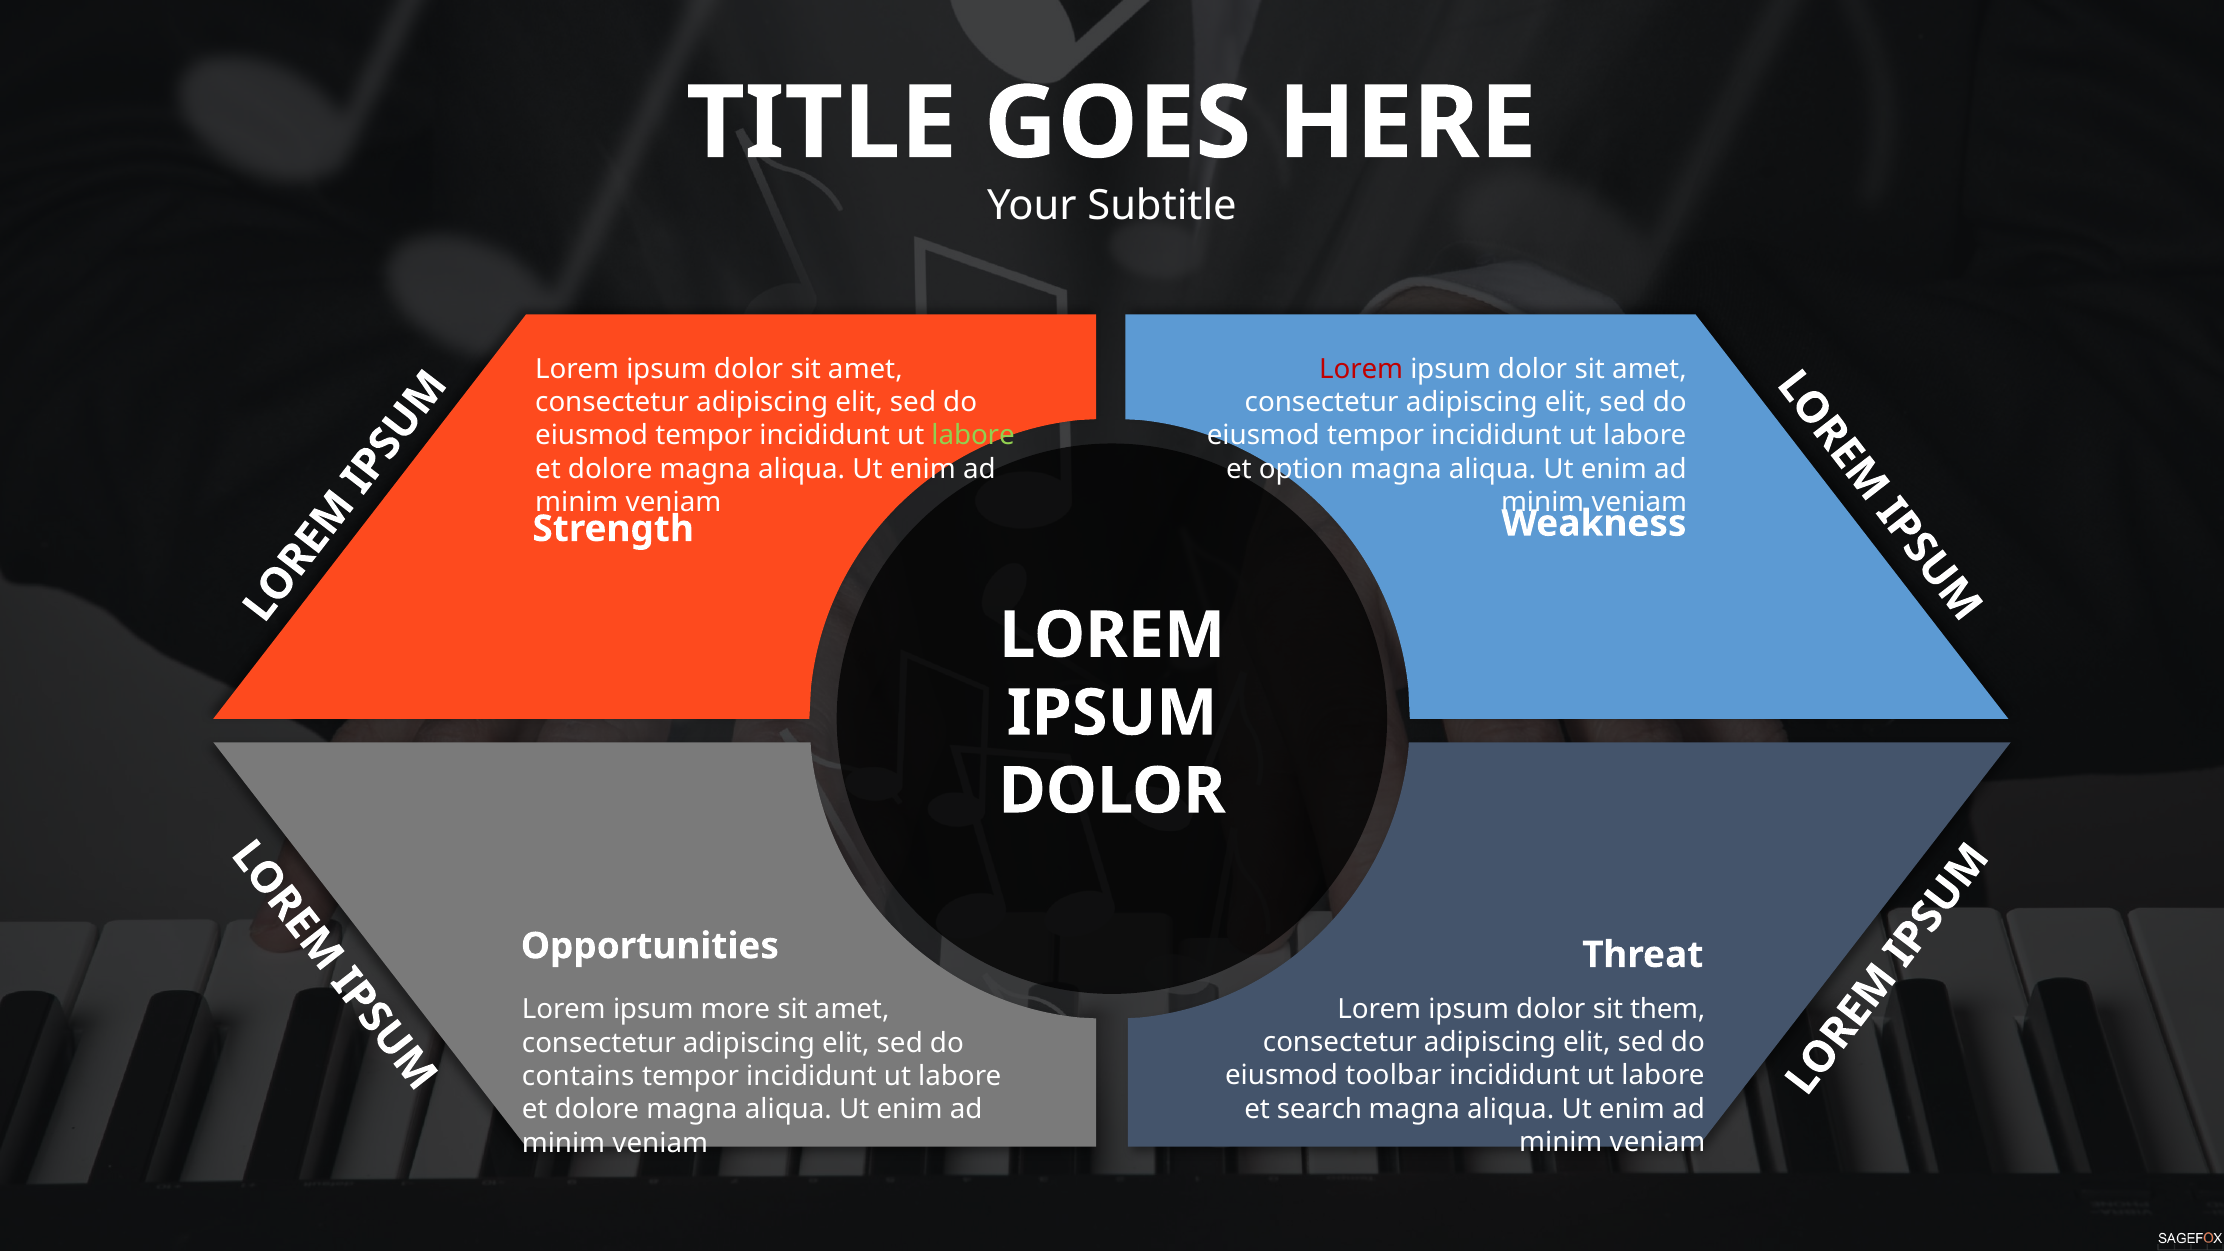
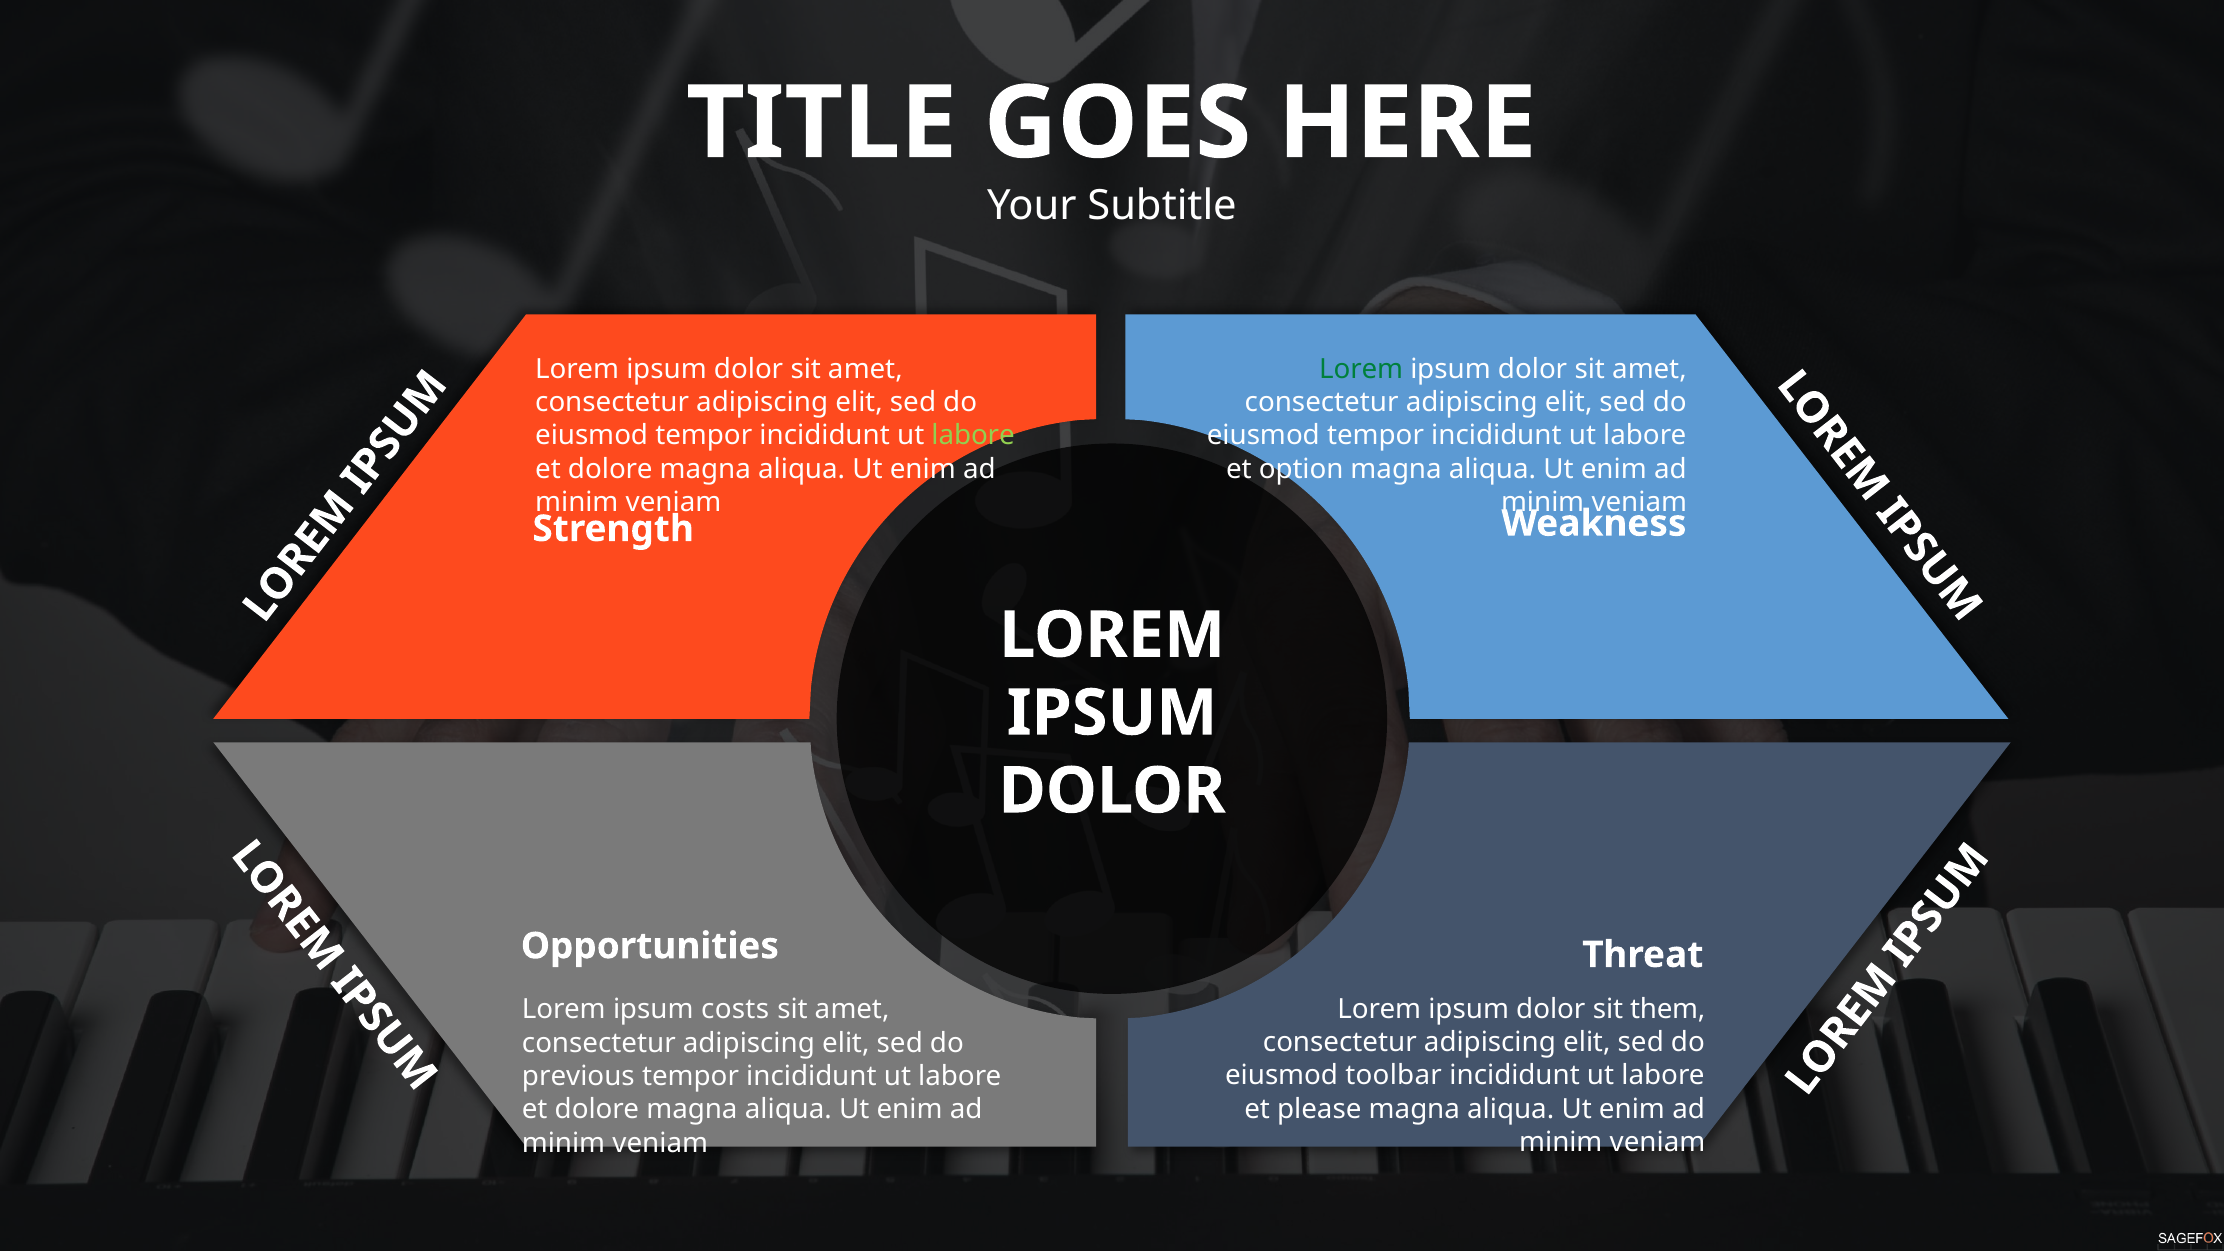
Lorem at (1361, 369) colour: red -> green
more: more -> costs
contains: contains -> previous
search: search -> please
